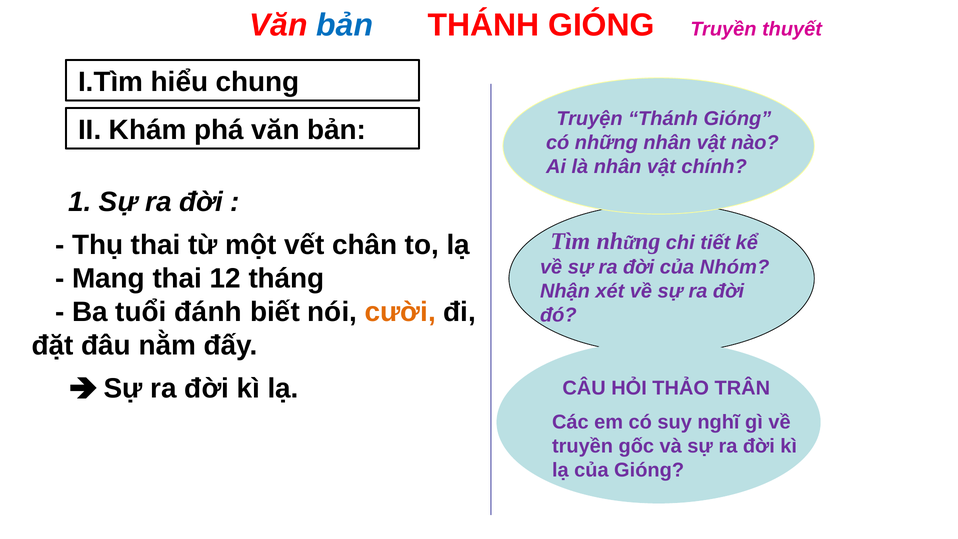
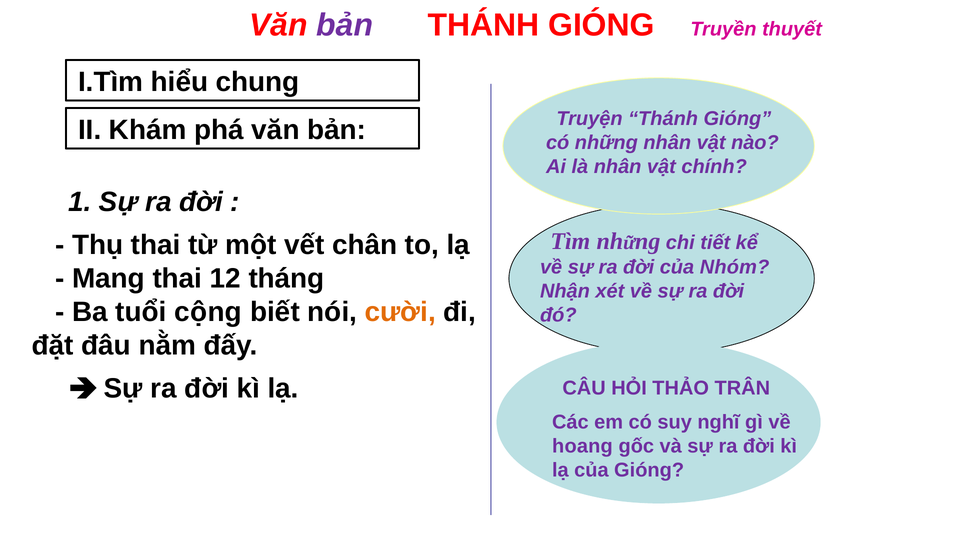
bản at (345, 25) colour: blue -> purple
đánh: đánh -> cộng
truyền at (583, 446): truyền -> hoang
